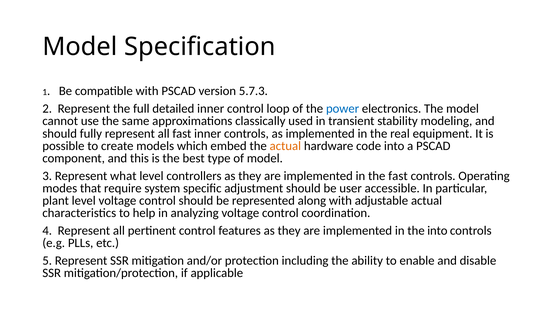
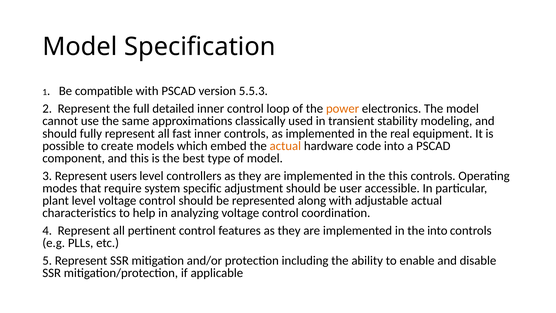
5.7.3: 5.7.3 -> 5.5.3
power colour: blue -> orange
what: what -> users
the fast: fast -> this
